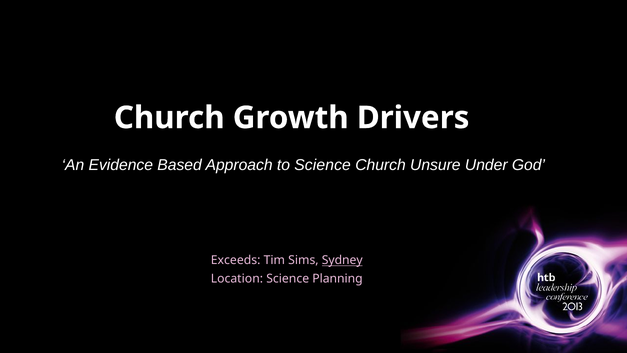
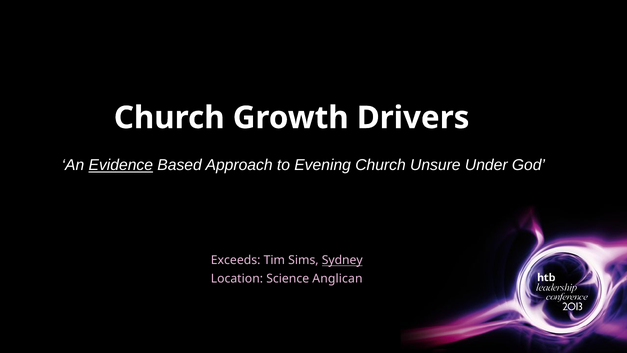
Evidence underline: none -> present
to Science: Science -> Evening
Planning: Planning -> Anglican
